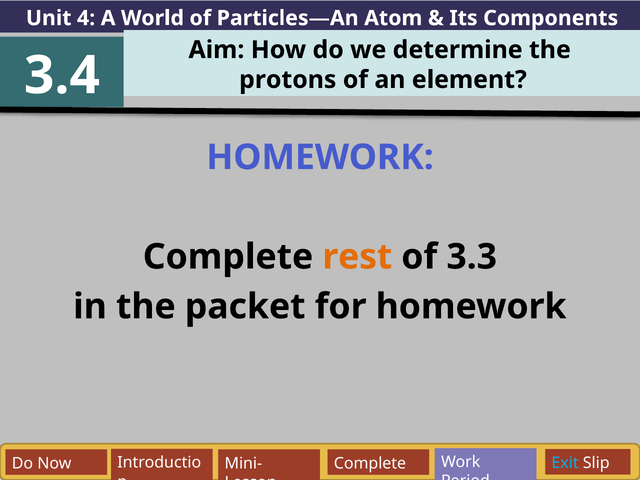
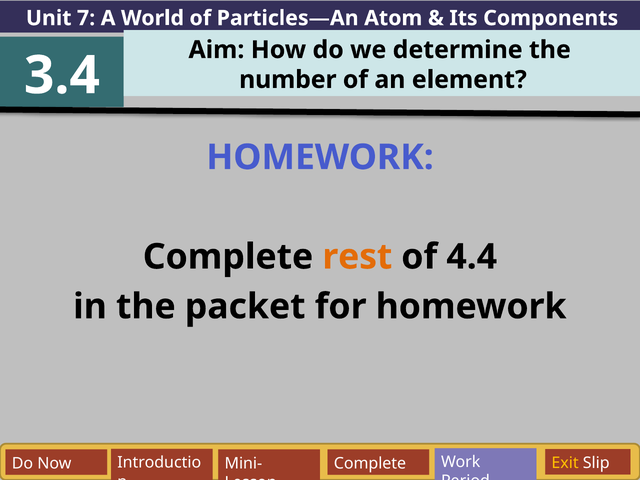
4: 4 -> 7
protons: protons -> number
3.3: 3.3 -> 4.4
Exit colour: light blue -> yellow
